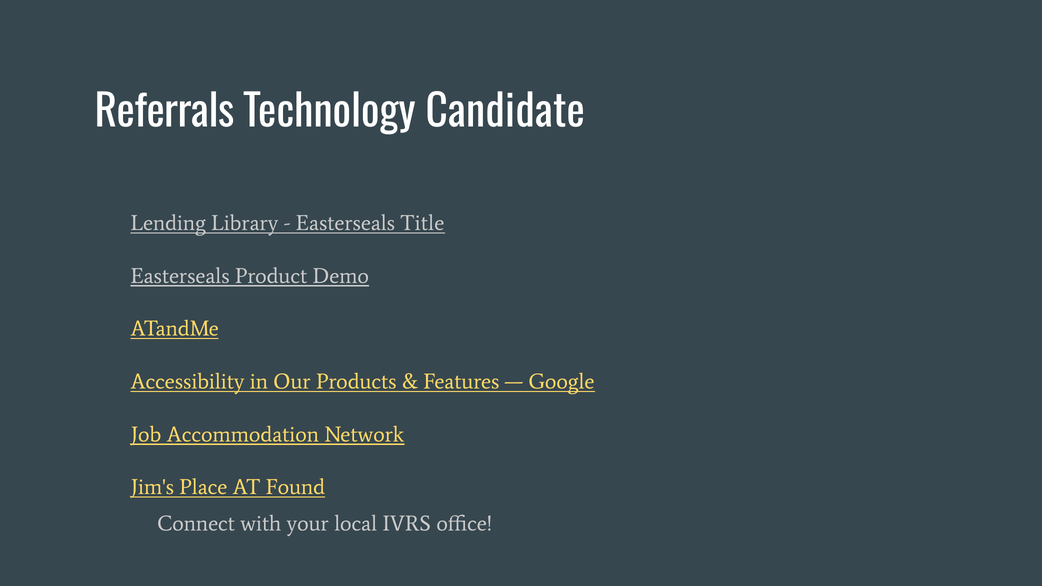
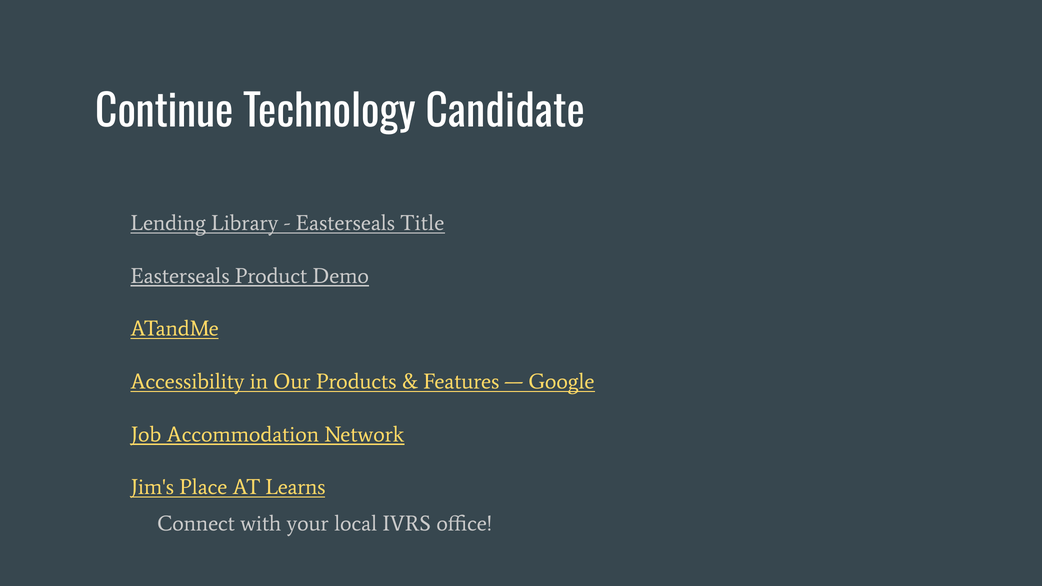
Referrals: Referrals -> Continue
Found: Found -> Learns
